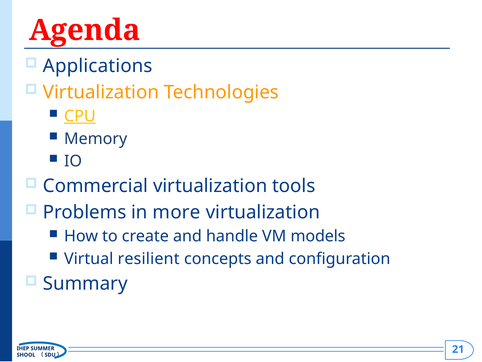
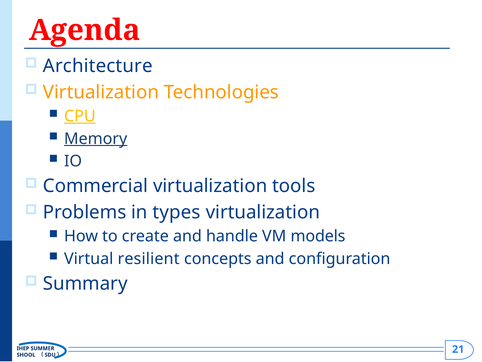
Applications: Applications -> Architecture
Memory underline: none -> present
more: more -> types
